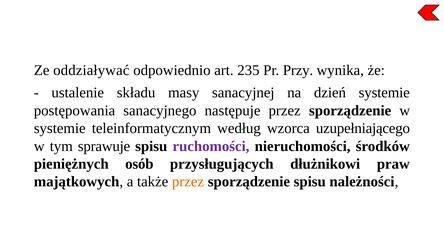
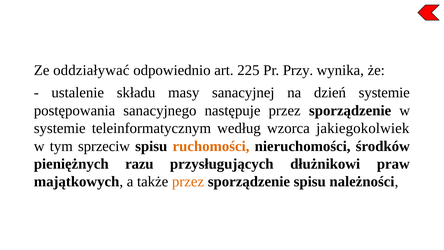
235: 235 -> 225
uzupełniającego: uzupełniającego -> jakiegokolwiek
sprawuje: sprawuje -> sprzeciw
ruchomości colour: purple -> orange
osób: osób -> razu
